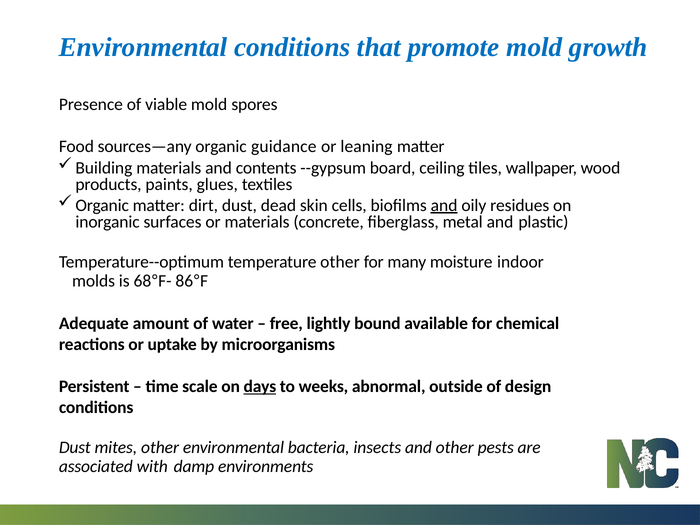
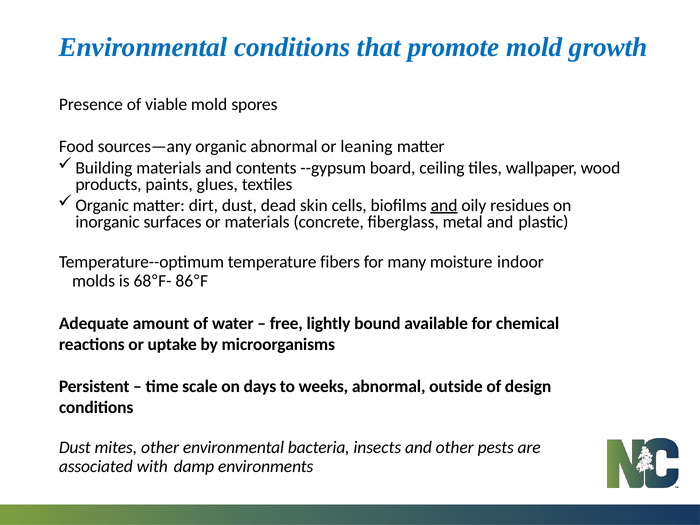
organic guidance: guidance -> abnormal
temperature other: other -> fibers
days underline: present -> none
